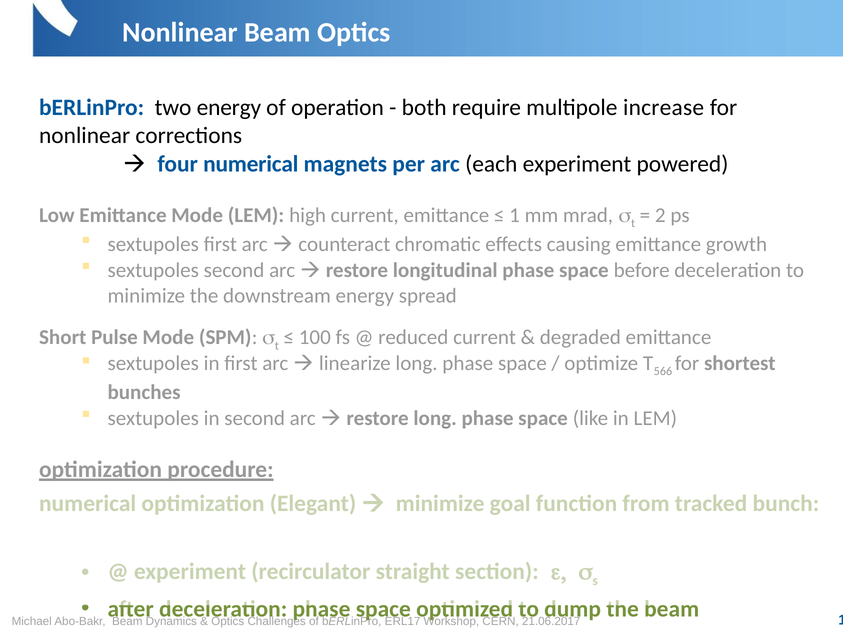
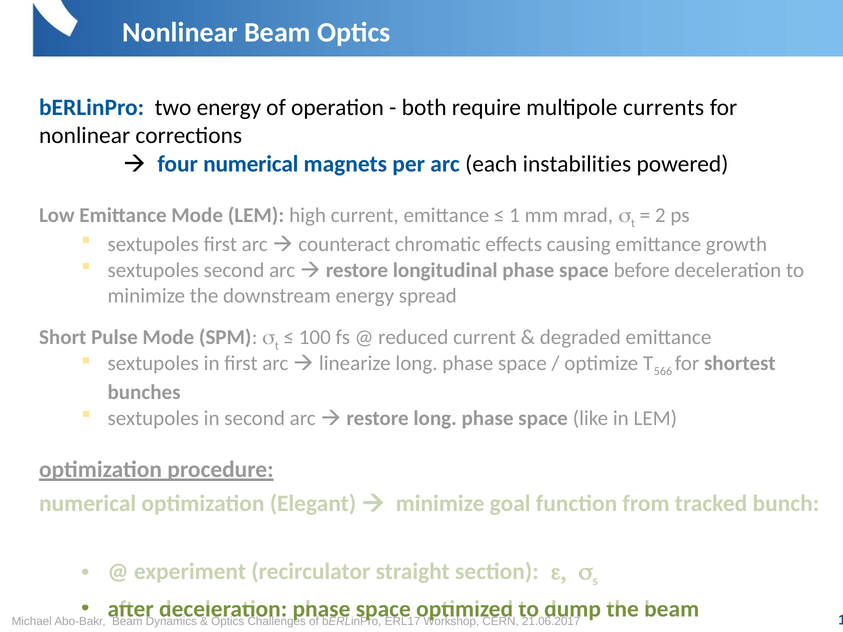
increase: increase -> currents
each experiment: experiment -> instabilities
